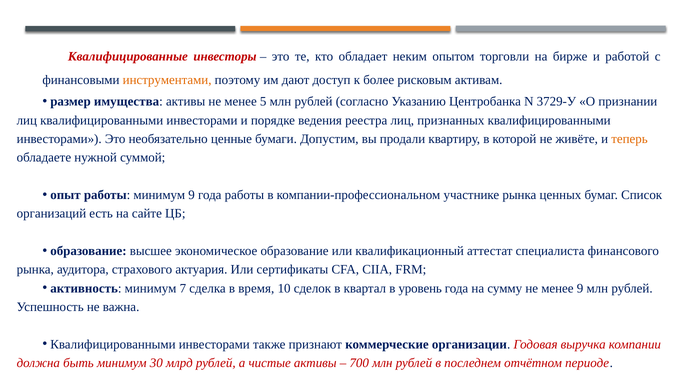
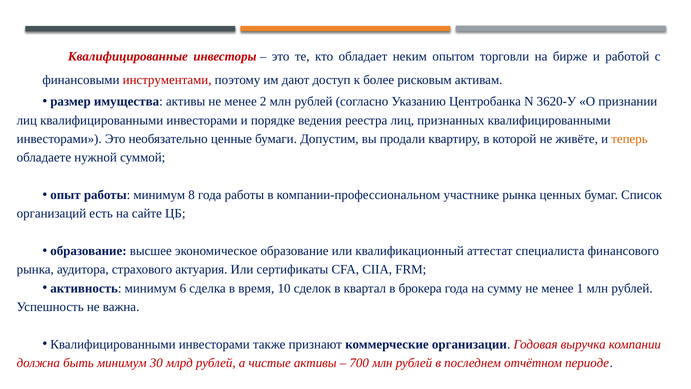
инструментами colour: orange -> red
5: 5 -> 2
3729-У: 3729-У -> 3620-У
минимум 9: 9 -> 8
7: 7 -> 6
уровень: уровень -> брокера
менее 9: 9 -> 1
